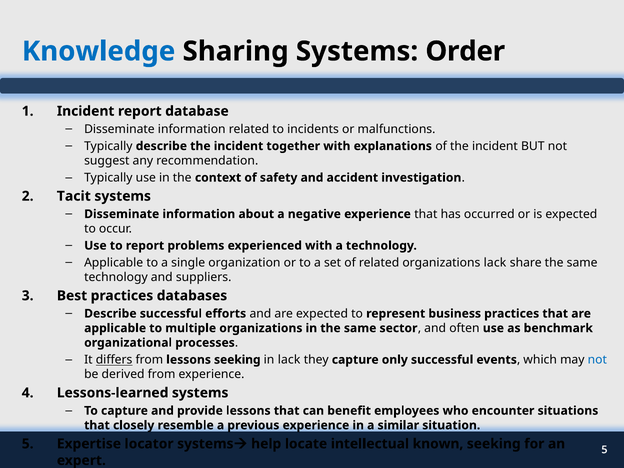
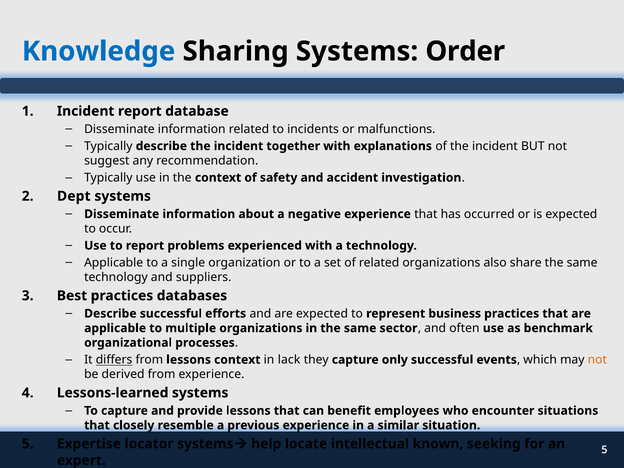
Tacit: Tacit -> Dept
organizations lack: lack -> also
lessons seeking: seeking -> context
not at (597, 360) colour: blue -> orange
